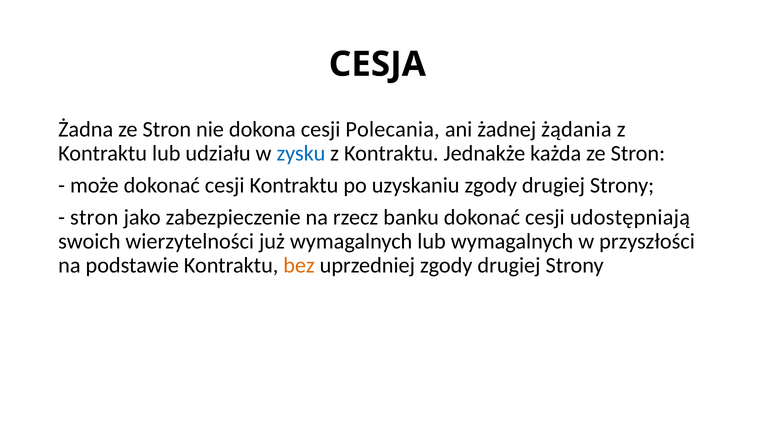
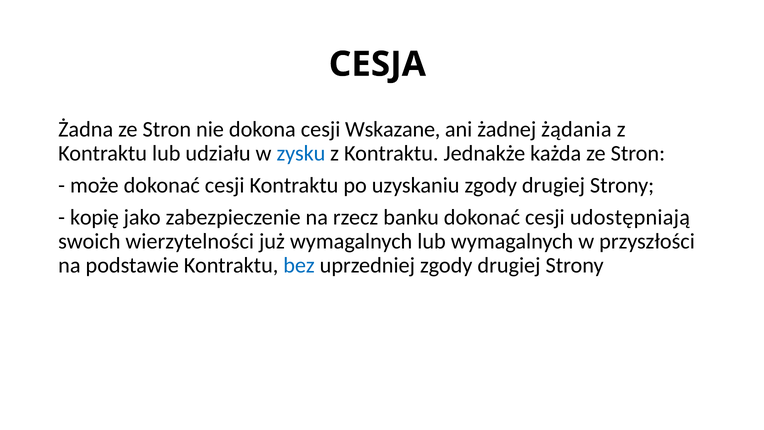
Polecania: Polecania -> Wskazane
stron at (94, 217): stron -> kopię
bez colour: orange -> blue
